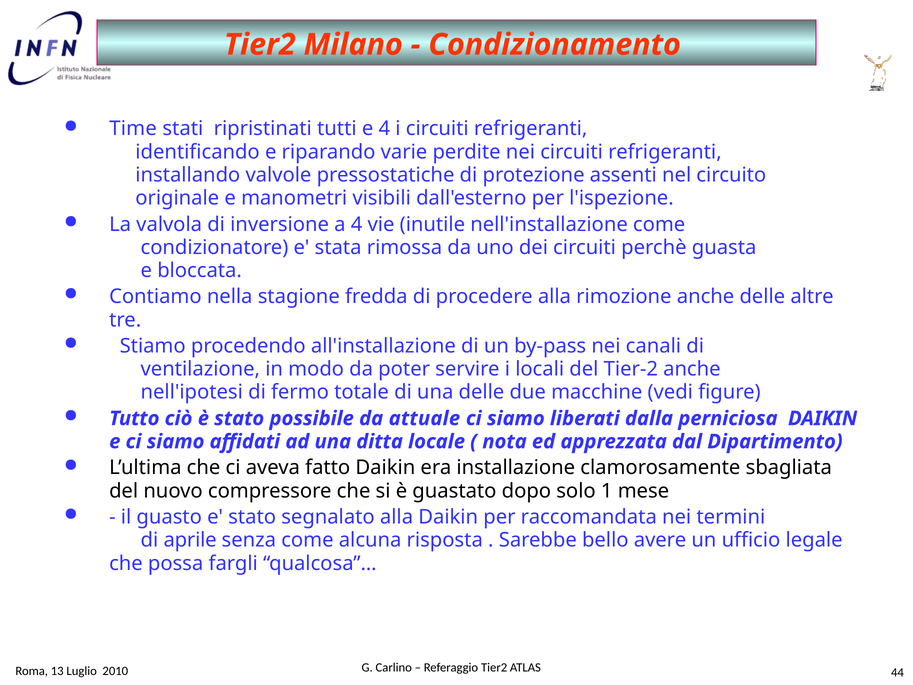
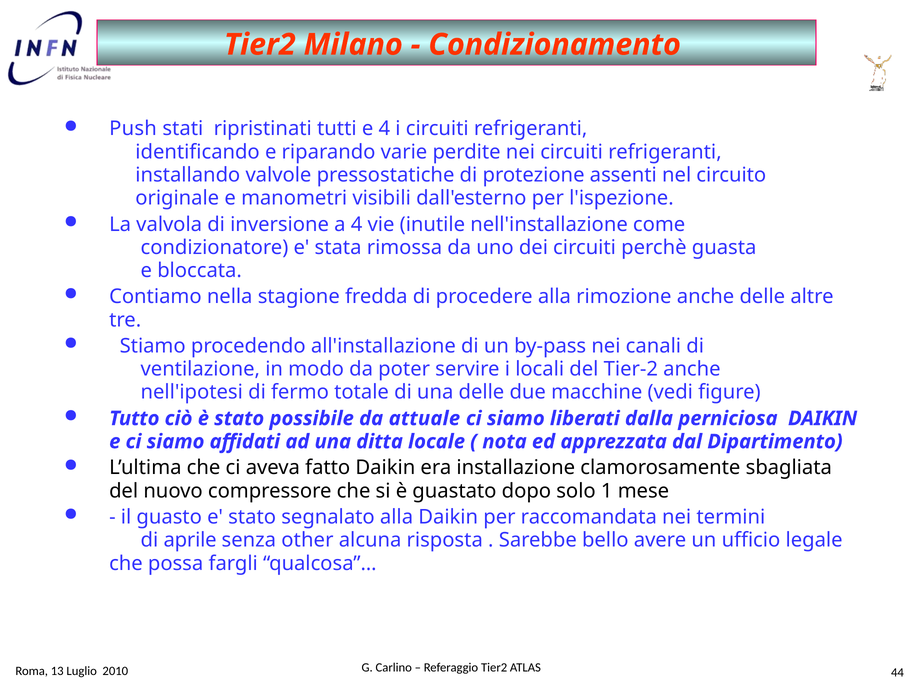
Time: Time -> Push
senza come: come -> other
